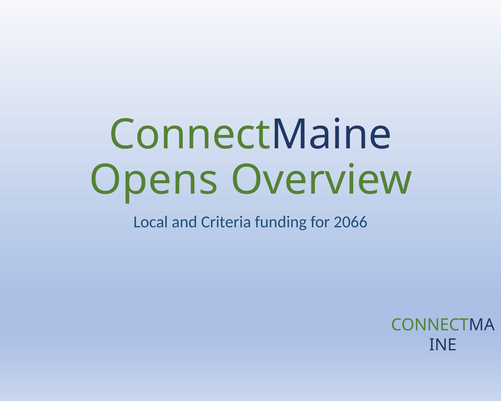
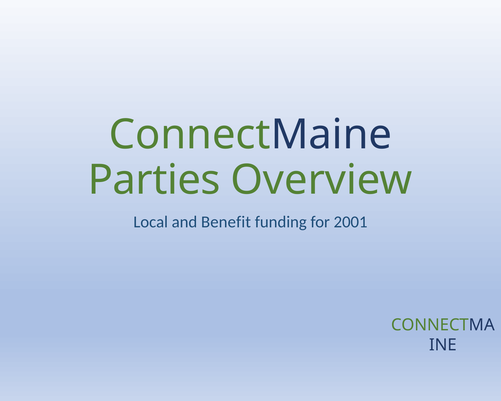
Opens: Opens -> Parties
Criteria: Criteria -> Benefit
2066: 2066 -> 2001
